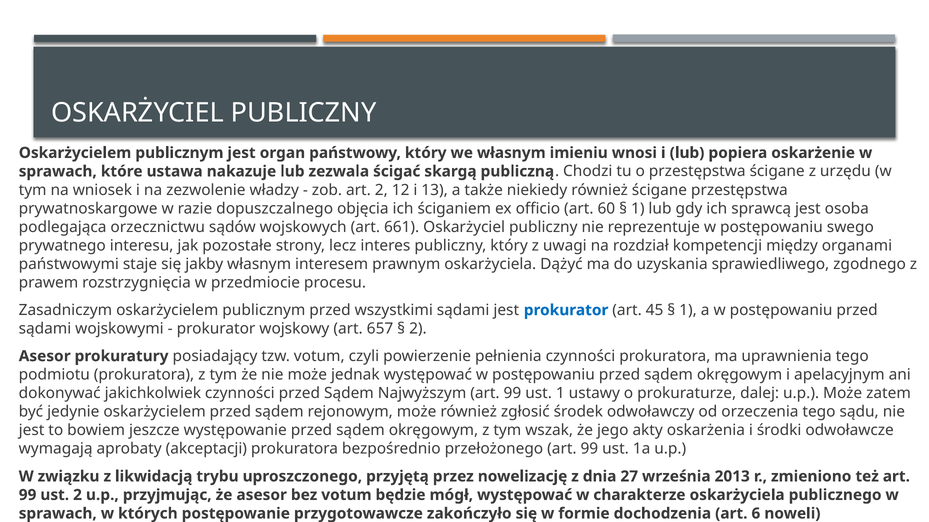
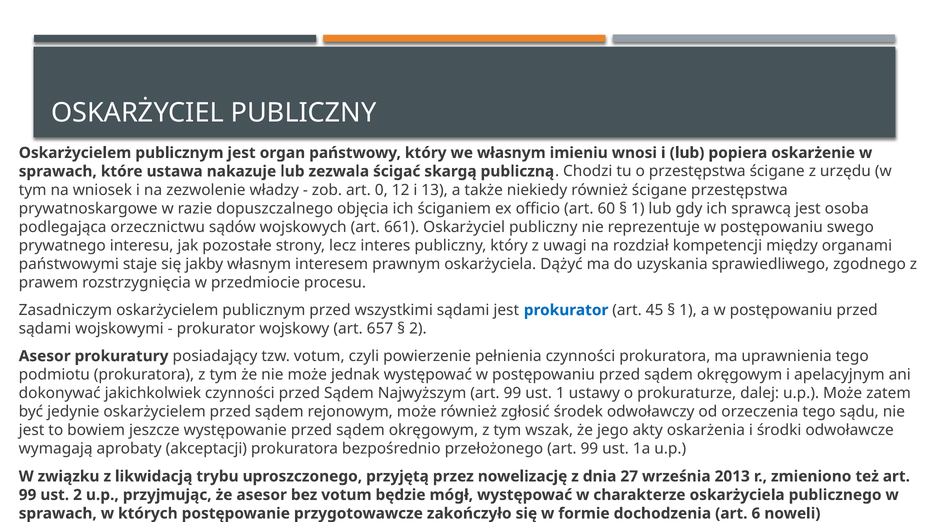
art 2: 2 -> 0
